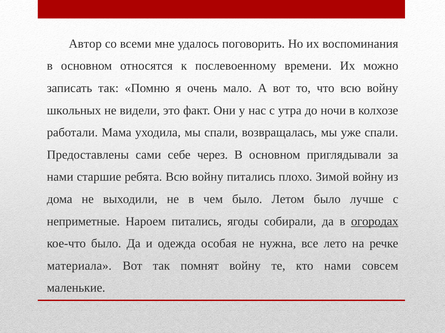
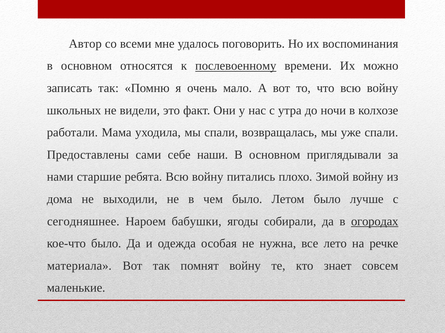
послевоенному underline: none -> present
через: через -> наши
неприметные: неприметные -> сегодняшнее
Нароем питались: питались -> бабушки
кто нами: нами -> знает
